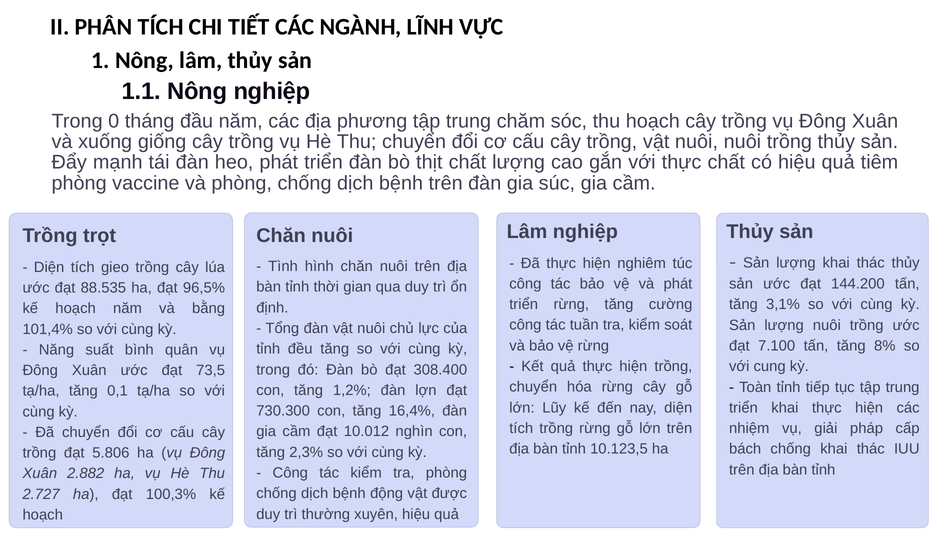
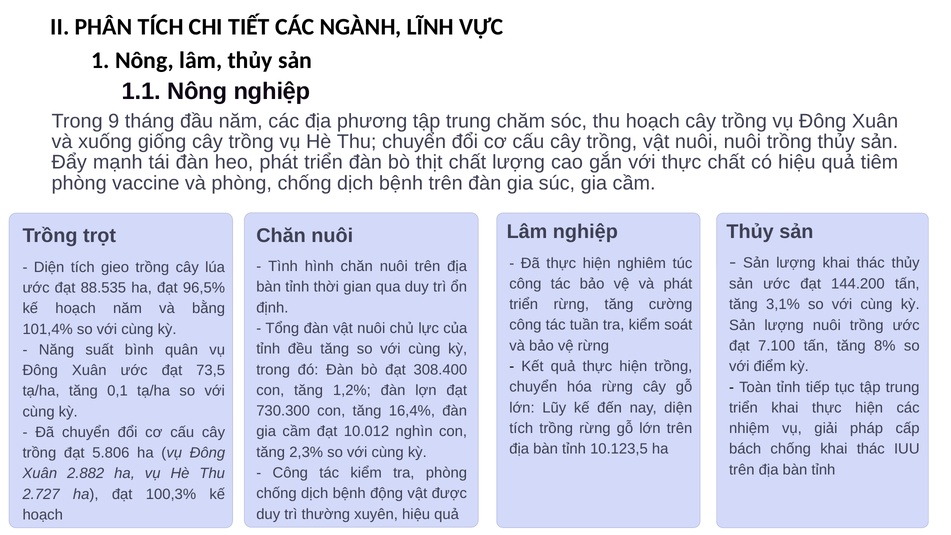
0: 0 -> 9
cung: cung -> điểm
